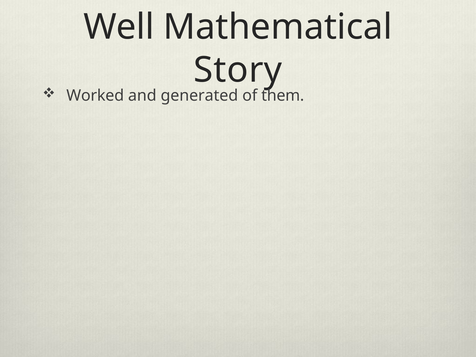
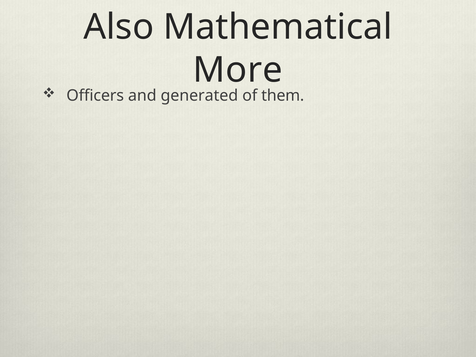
Well: Well -> Also
Story: Story -> More
Worked: Worked -> Officers
